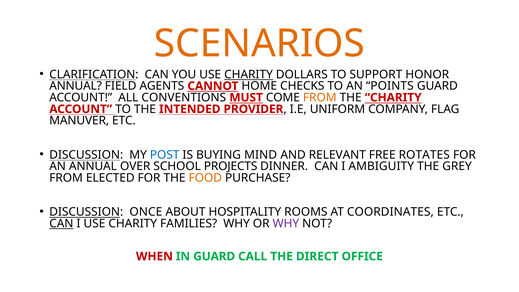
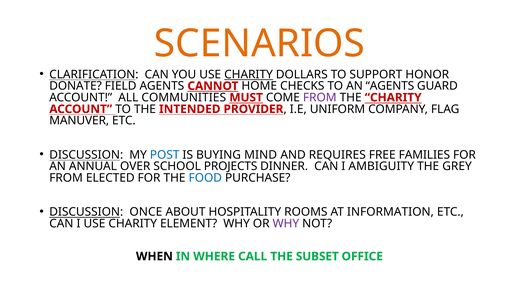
ANNUAL at (76, 86): ANNUAL -> DONATE
AN POINTS: POINTS -> AGENTS
CONVENTIONS: CONVENTIONS -> COMMUNITIES
FROM at (320, 98) colour: orange -> purple
RELEVANT: RELEVANT -> REQUIRES
ROTATES: ROTATES -> FAMILIES
FOOD colour: orange -> blue
COORDINATES: COORDINATES -> INFORMATION
CAN at (61, 224) underline: present -> none
FAMILIES: FAMILIES -> ELEMENT
WHEN colour: red -> black
IN GUARD: GUARD -> WHERE
DIRECT: DIRECT -> SUBSET
